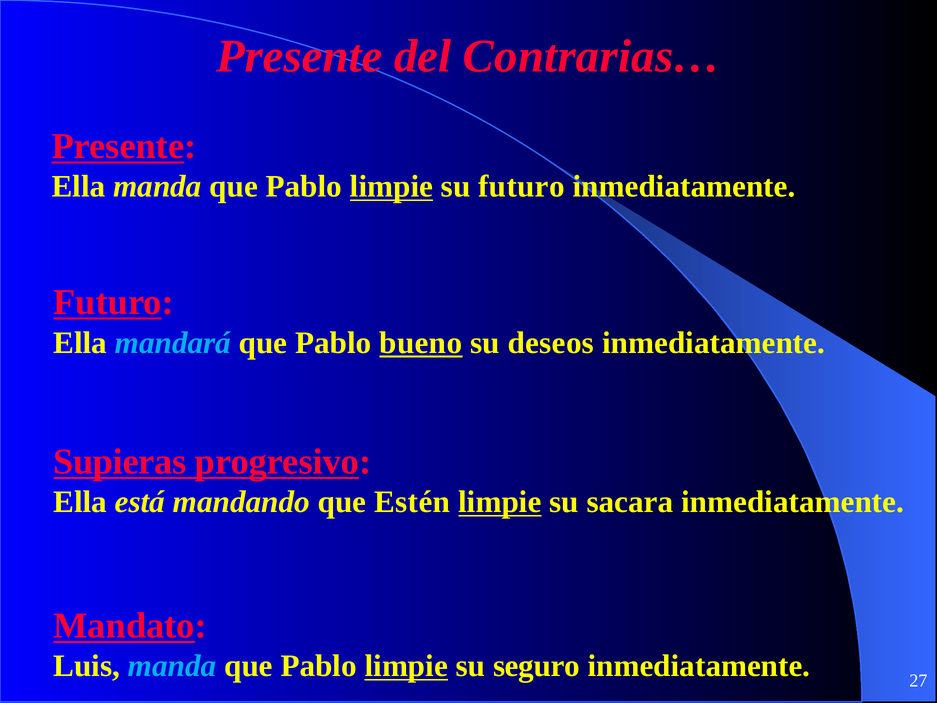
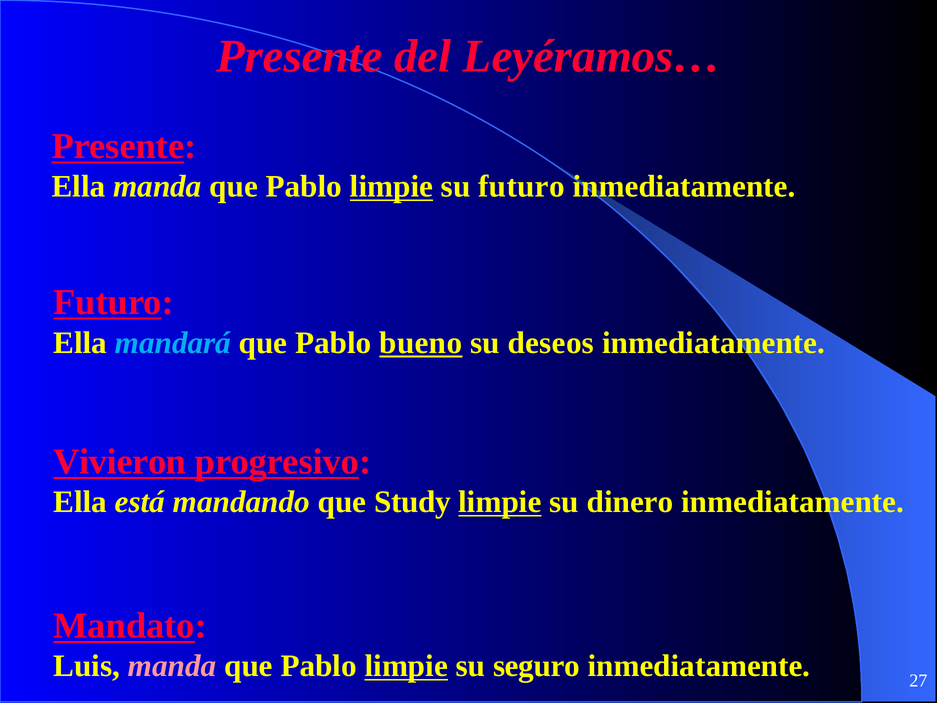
Contrarias…: Contrarias… -> Leyéramos…
Supieras: Supieras -> Vivieron
Estén: Estén -> Study
sacara: sacara -> dinero
manda at (172, 666) colour: light blue -> pink
